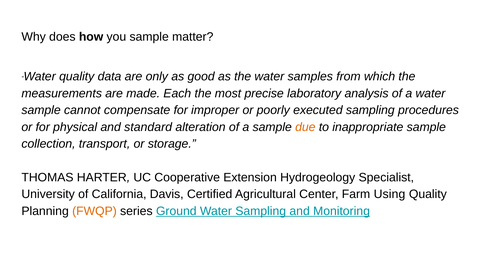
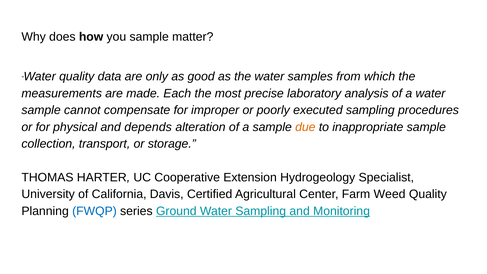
standard: standard -> depends
Using: Using -> Weed
FWQP colour: orange -> blue
